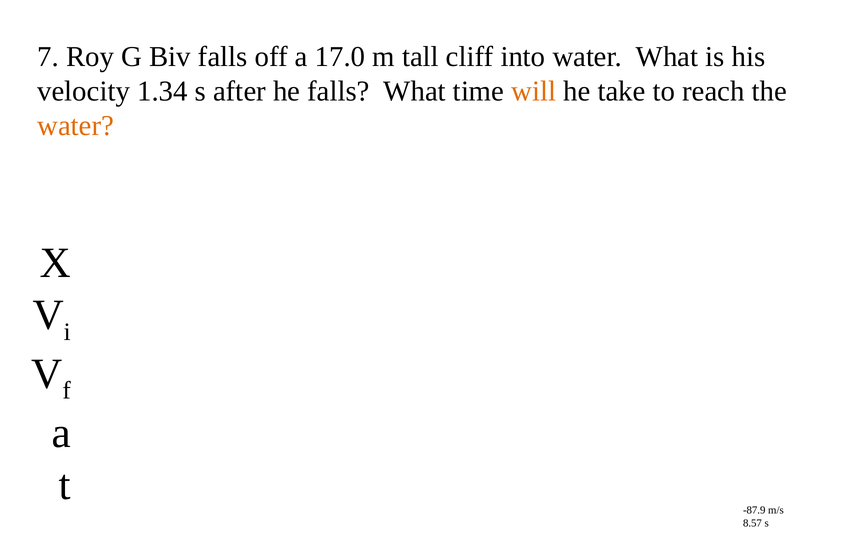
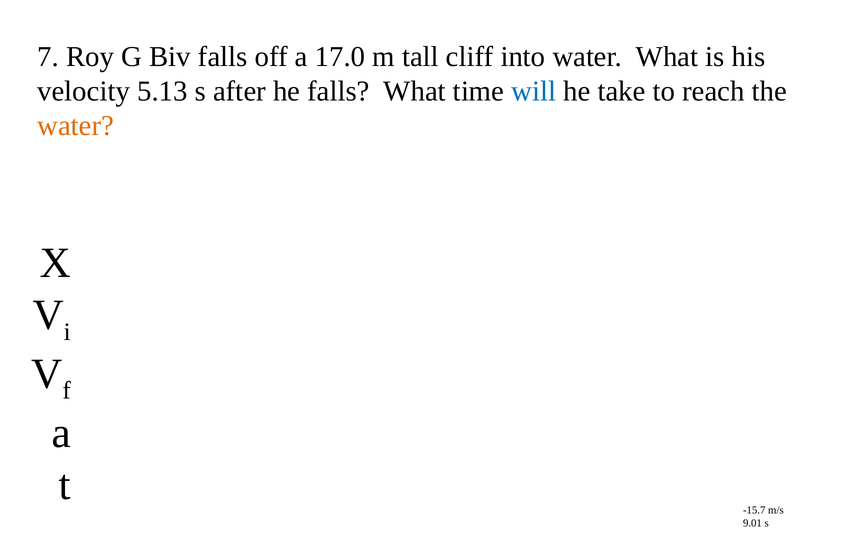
1.34: 1.34 -> 5.13
will colour: orange -> blue
-87.9: -87.9 -> -15.7
8.57: 8.57 -> 9.01
